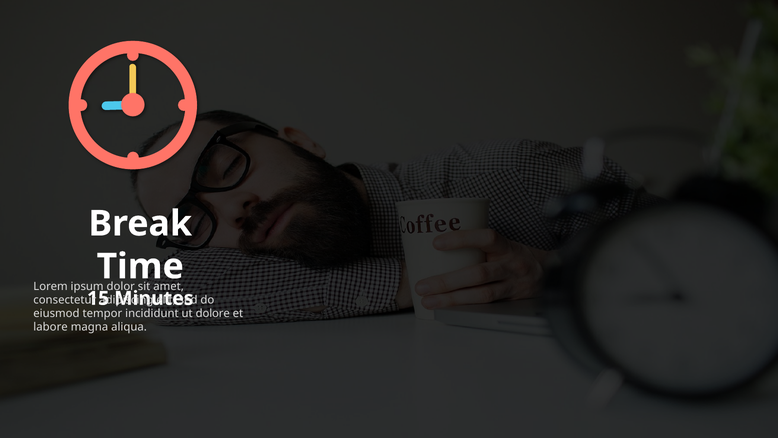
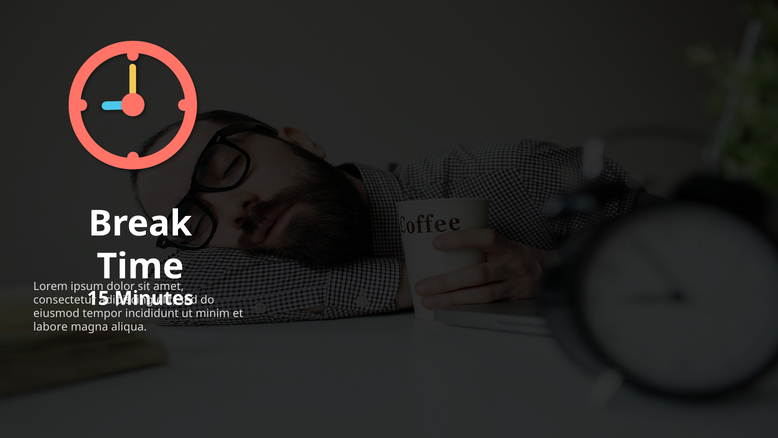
dolore: dolore -> minim
